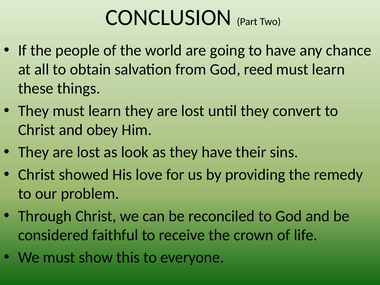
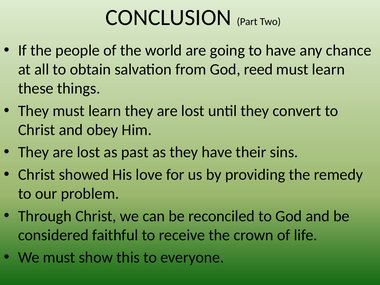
look: look -> past
